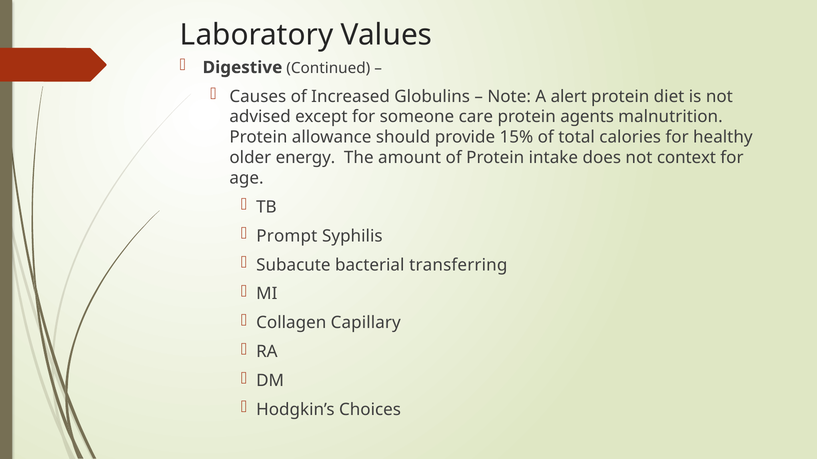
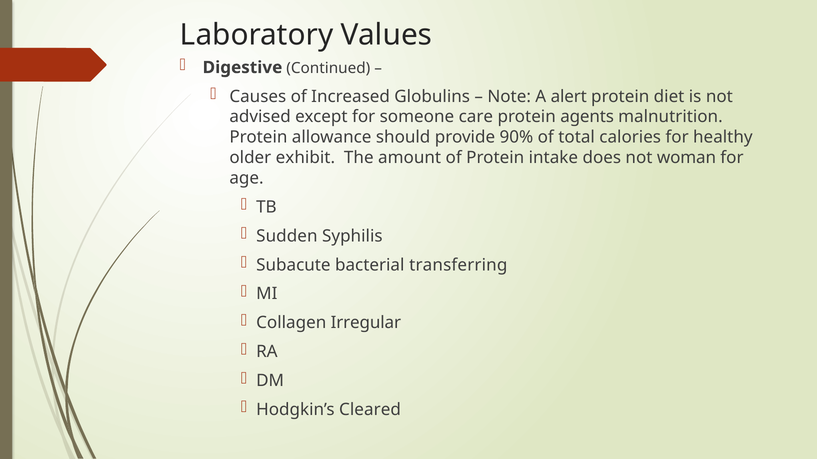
15%: 15% -> 90%
energy: energy -> exhibit
context: context -> woman
Prompt: Prompt -> Sudden
Capillary: Capillary -> Irregular
Choices: Choices -> Cleared
